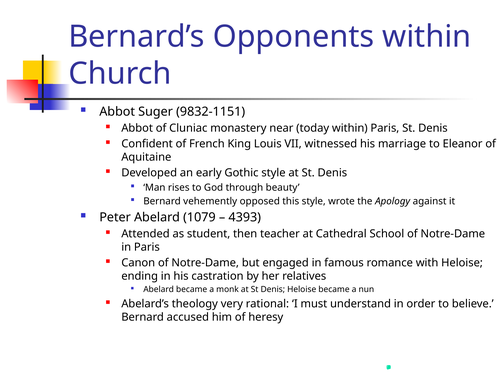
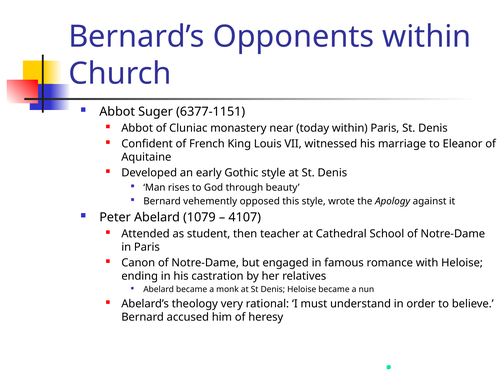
9832-1151: 9832-1151 -> 6377-1151
4393: 4393 -> 4107
